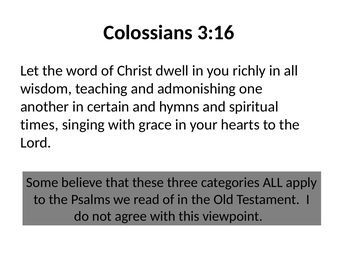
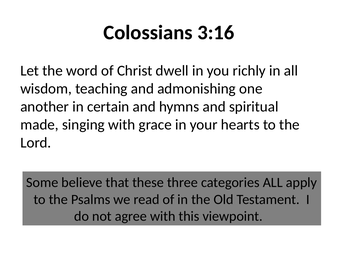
times: times -> made
